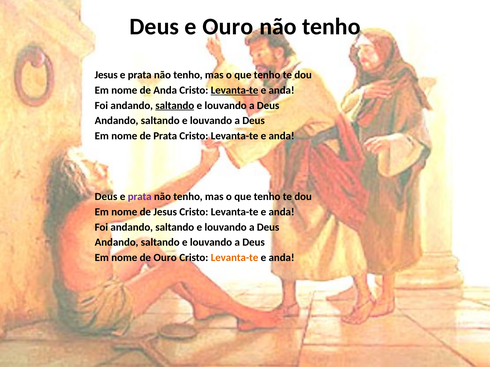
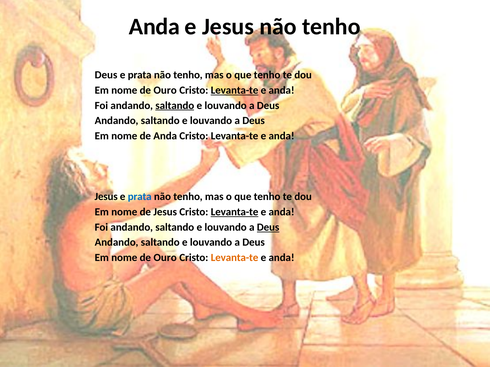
Deus at (154, 27): Deus -> Anda
e Ouro: Ouro -> Jesus
Jesus at (106, 75): Jesus -> Deus
Anda at (165, 90): Anda -> Ouro
de Prata: Prata -> Anda
Deus at (106, 197): Deus -> Jesus
prata at (140, 197) colour: purple -> blue
Levanta-te at (235, 212) underline: none -> present
Deus at (268, 227) underline: none -> present
